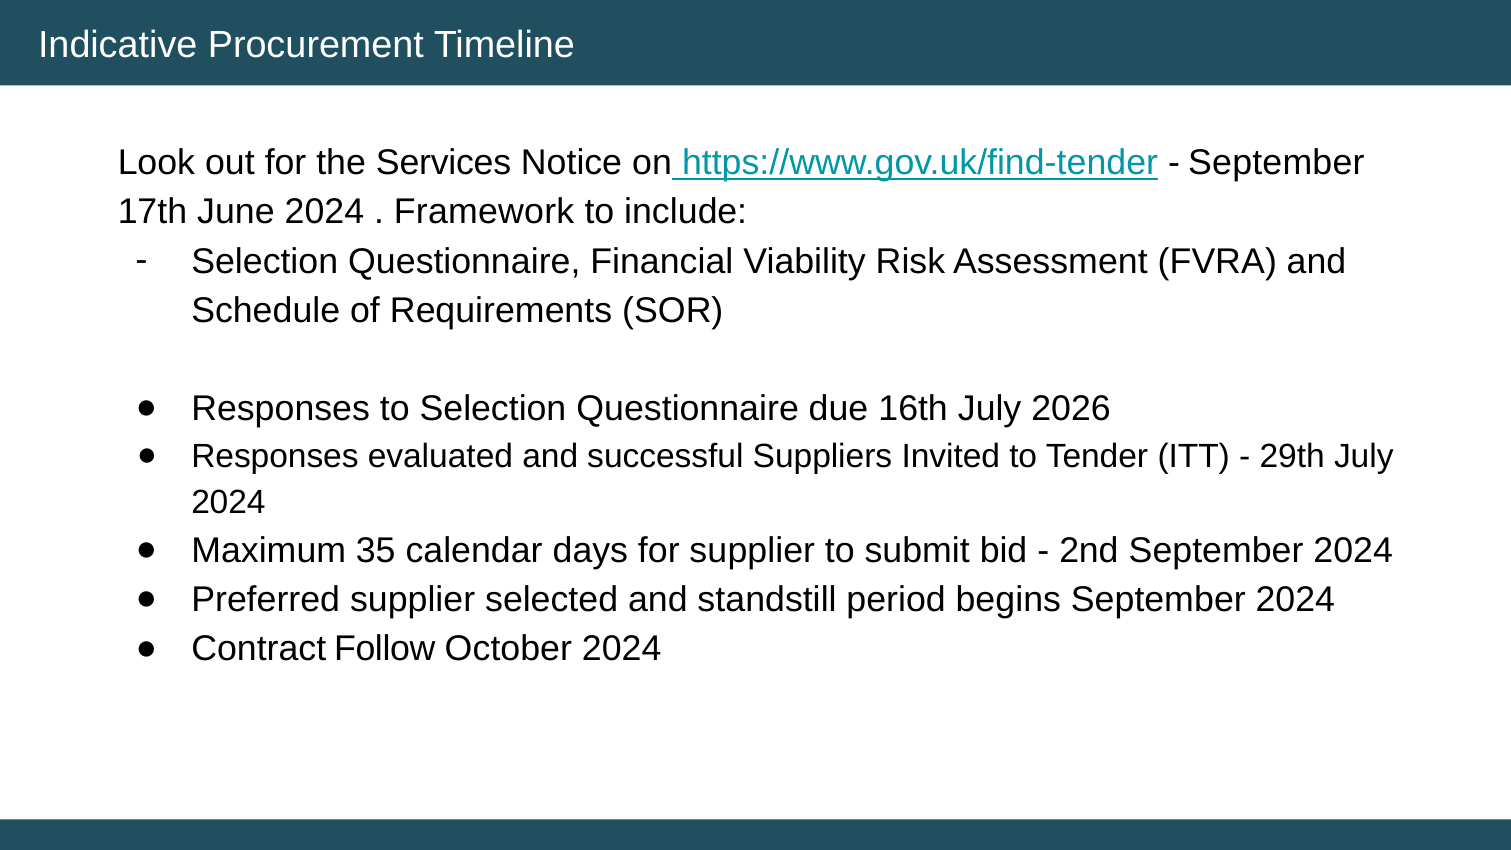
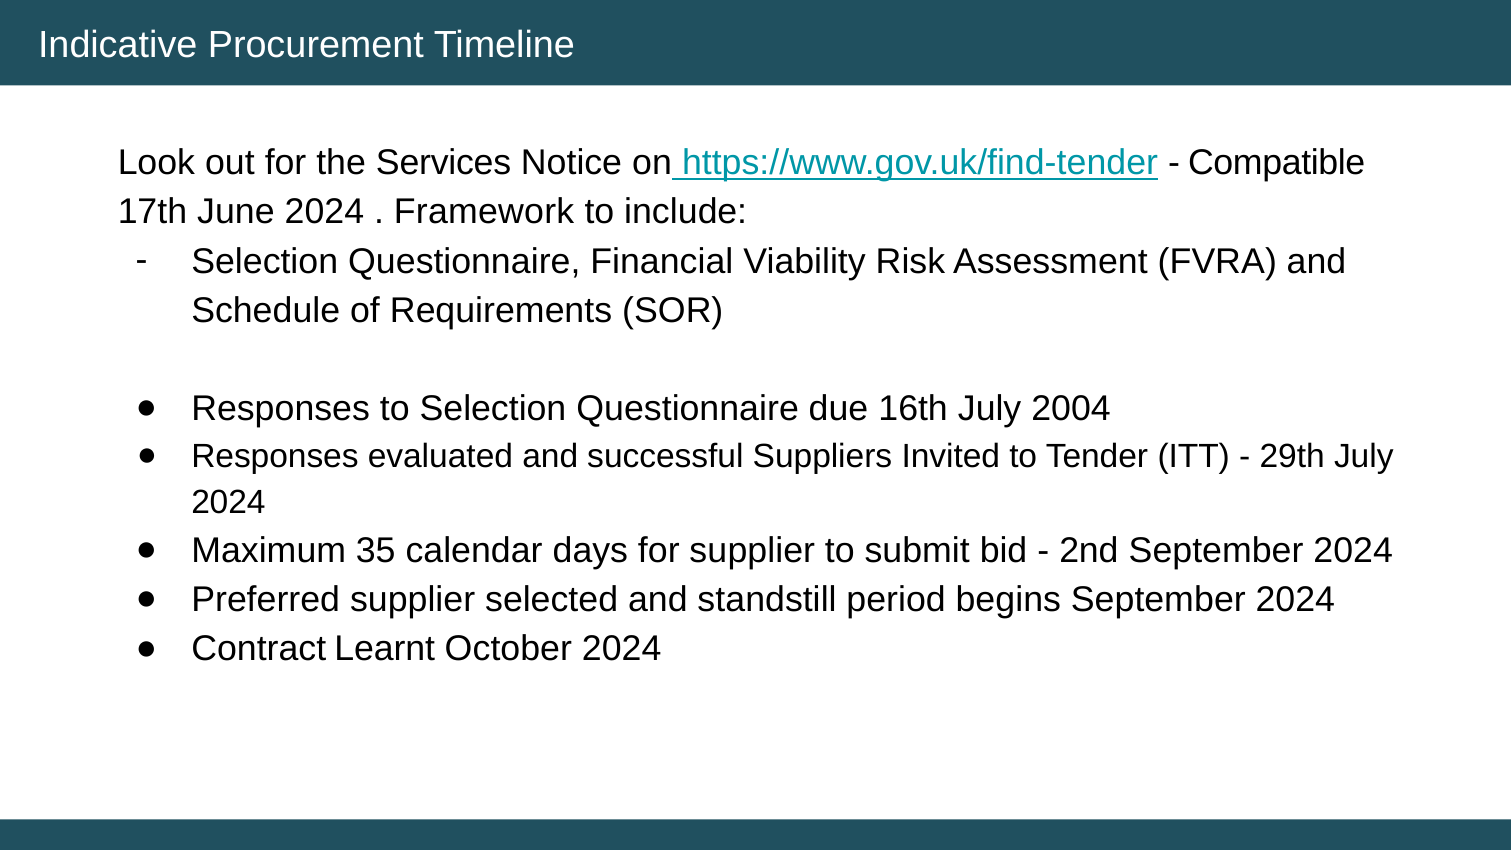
September at (1276, 163): September -> Compatible
2026: 2026 -> 2004
Follow: Follow -> Learnt
